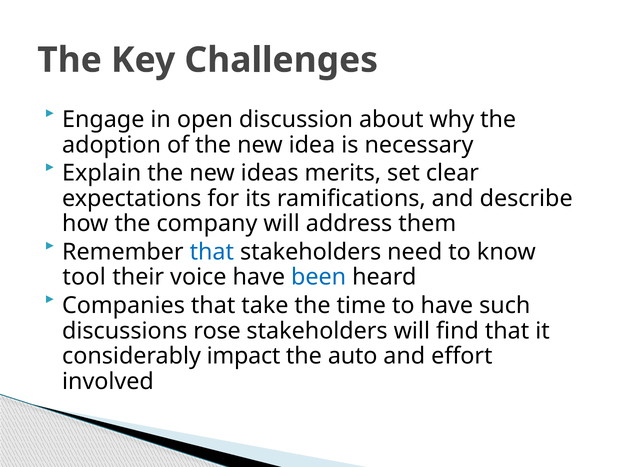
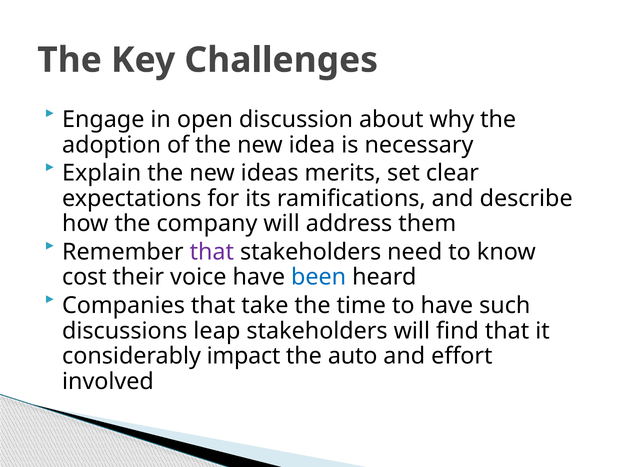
that at (212, 252) colour: blue -> purple
tool: tool -> cost
rose: rose -> leap
